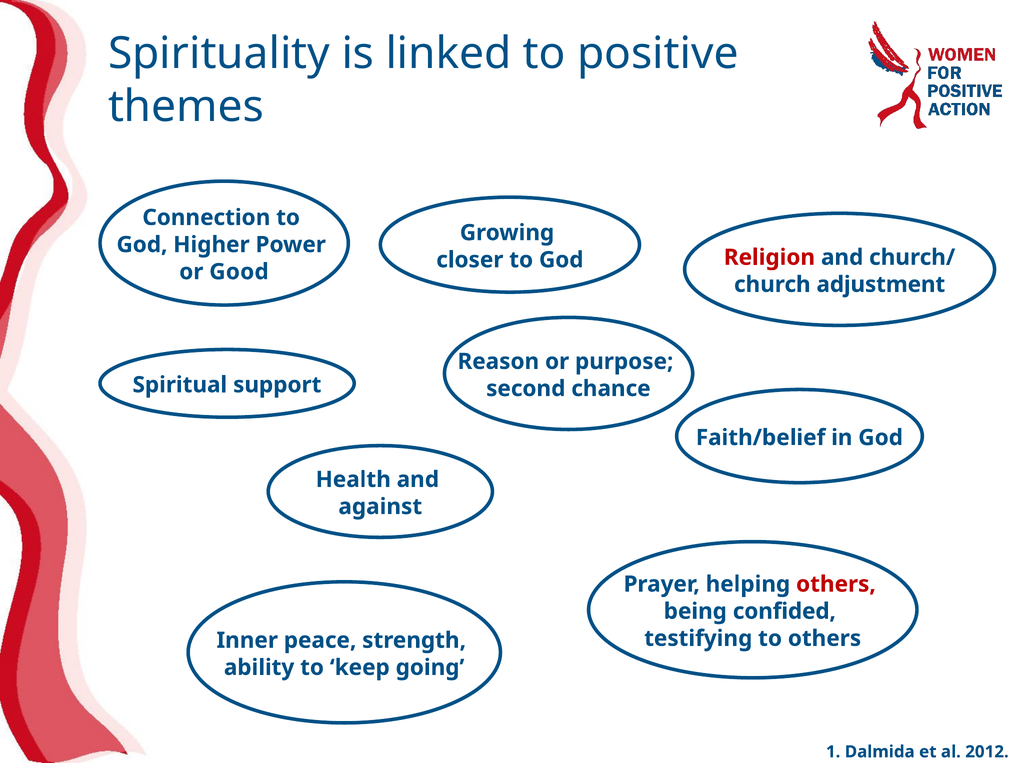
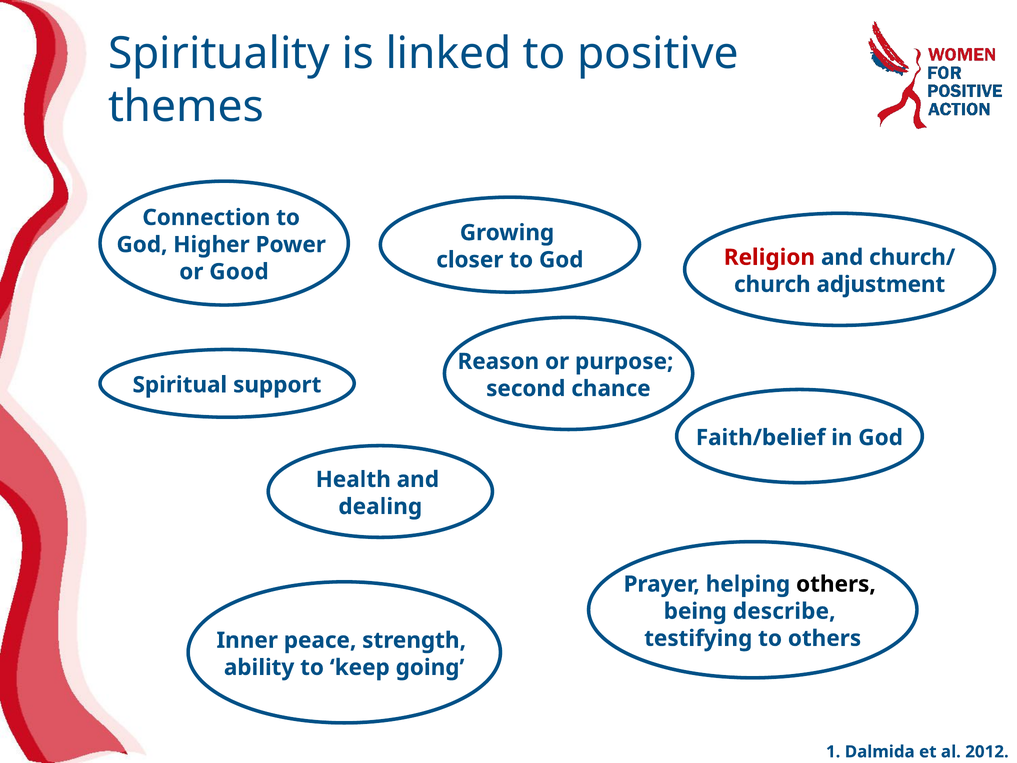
against: against -> dealing
others at (836, 584) colour: red -> black
confided: confided -> describe
